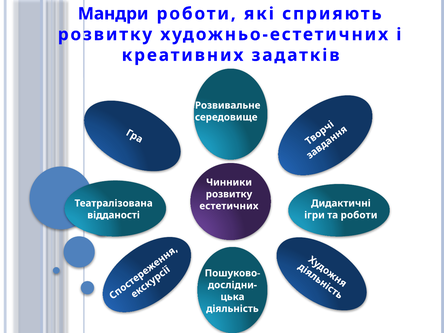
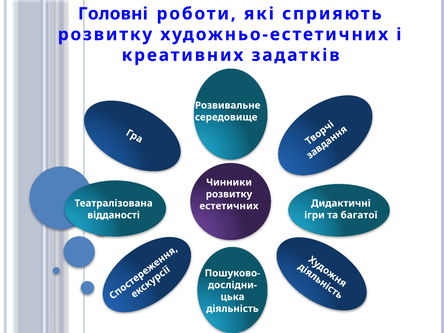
Мандри: Мандри -> Головні
та роботи: роботи -> багатої
